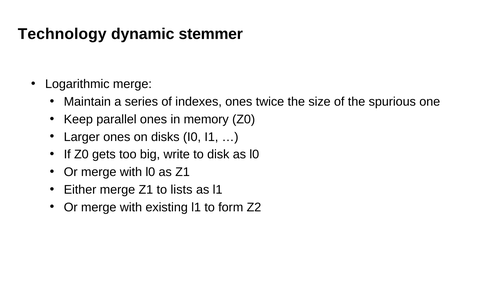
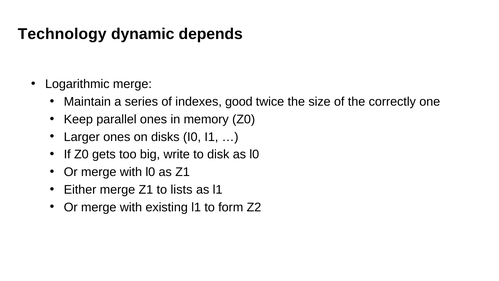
stemmer: stemmer -> depends
indexes ones: ones -> good
spurious: spurious -> correctly
